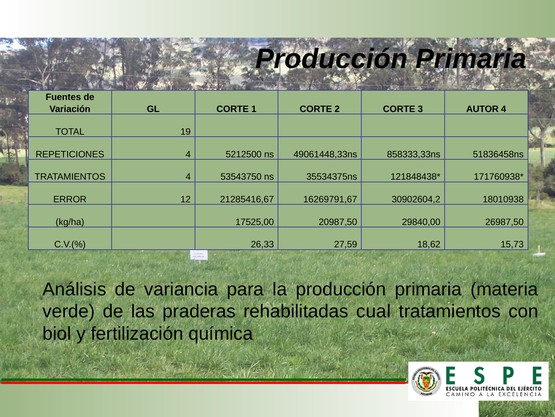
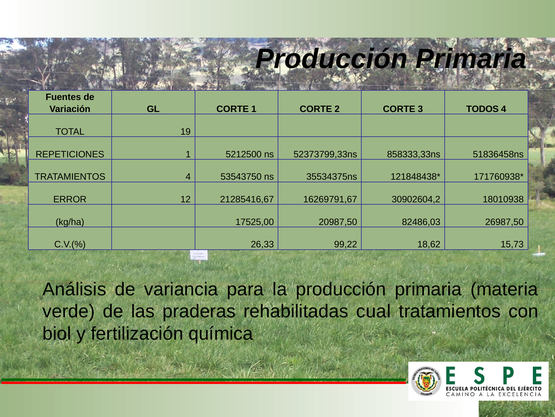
AUTOR: AUTOR -> TODOS
REPETICIONES 4: 4 -> 1
49061448,33ns: 49061448,33ns -> 52373799,33ns
29840,00: 29840,00 -> 82486,03
27,59: 27,59 -> 99,22
